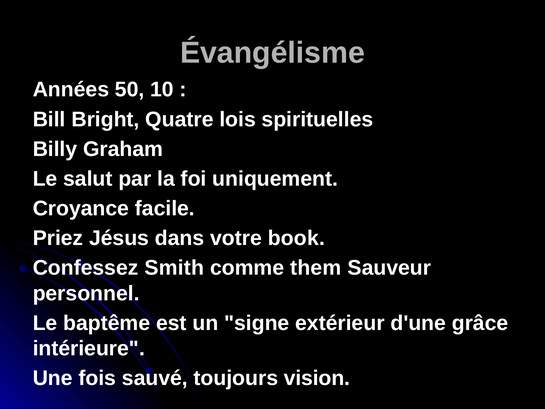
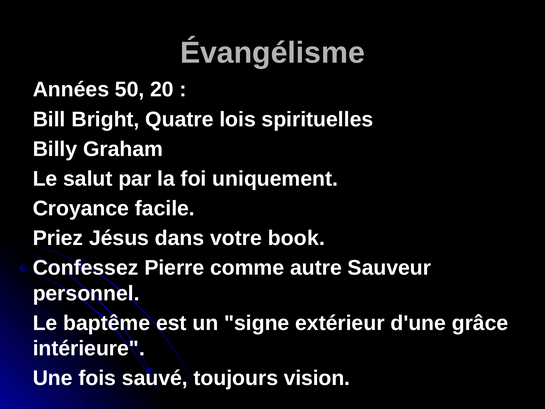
10: 10 -> 20
Smith: Smith -> Pierre
them: them -> autre
